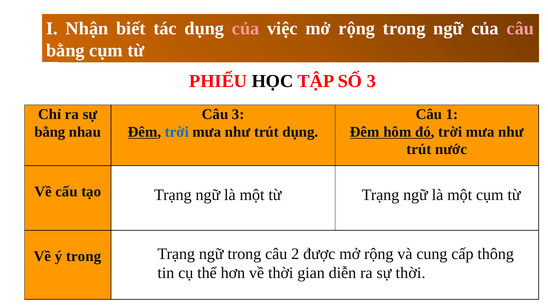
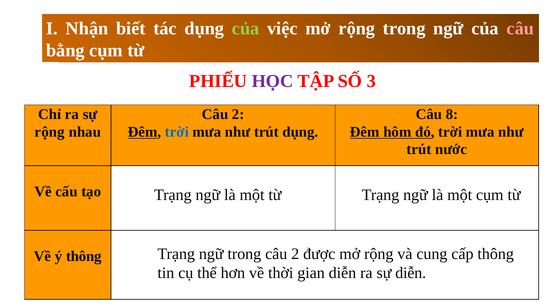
của at (246, 28) colour: pink -> light green
HỌC colour: black -> purple
3 at (238, 114): 3 -> 2
1: 1 -> 8
bằng at (50, 132): bằng -> rộng
ý trong: trong -> thông
sự thời: thời -> diễn
